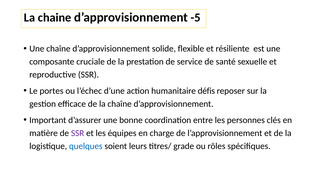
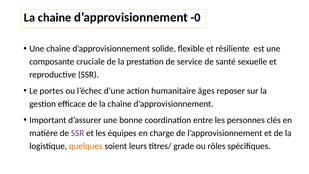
-5: -5 -> -0
défis: défis -> âges
quelques colour: blue -> orange
